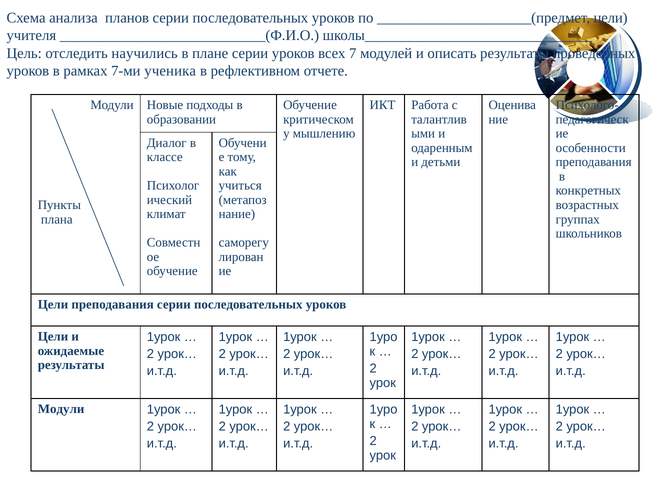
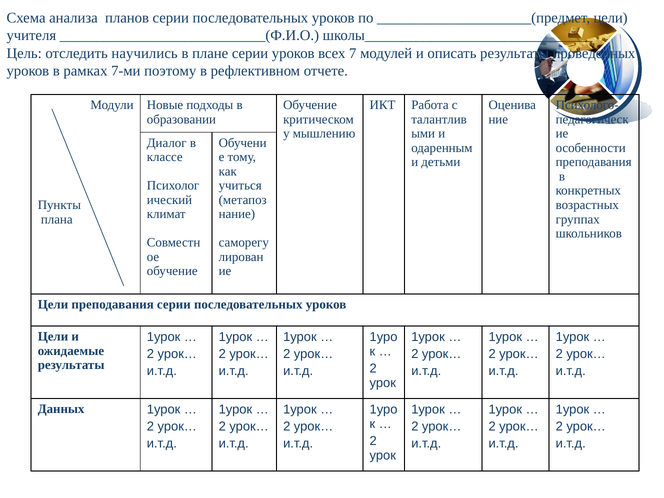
ученика: ученика -> поэтому
Модули at (61, 409): Модули -> Данных
